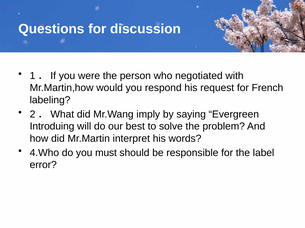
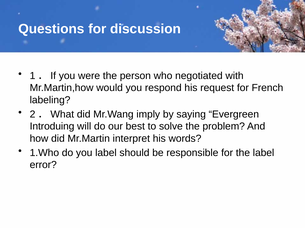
4.Who: 4.Who -> 1.Who
you must: must -> label
